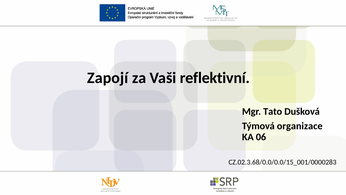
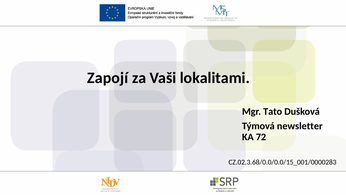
reflektivní: reflektivní -> lokalitami
organizace: organizace -> newsletter
06: 06 -> 72
